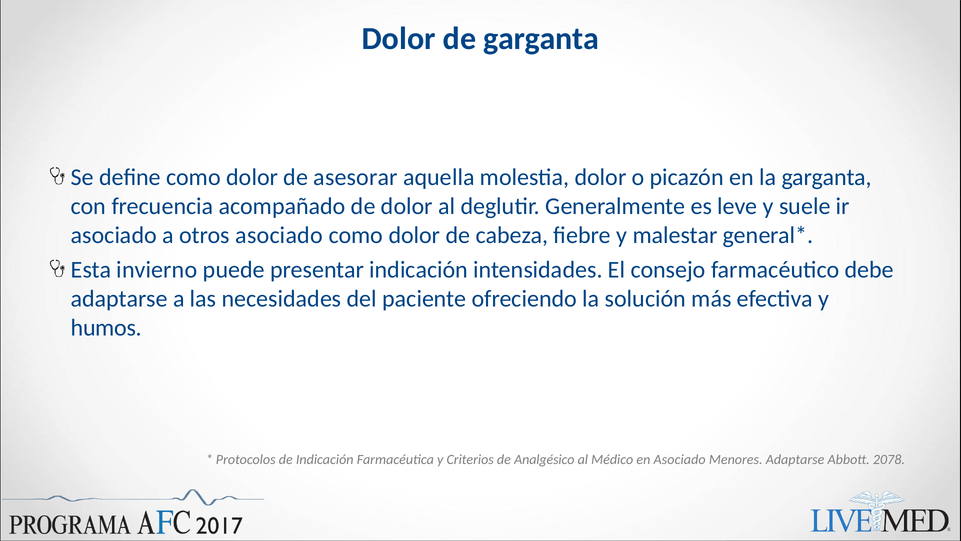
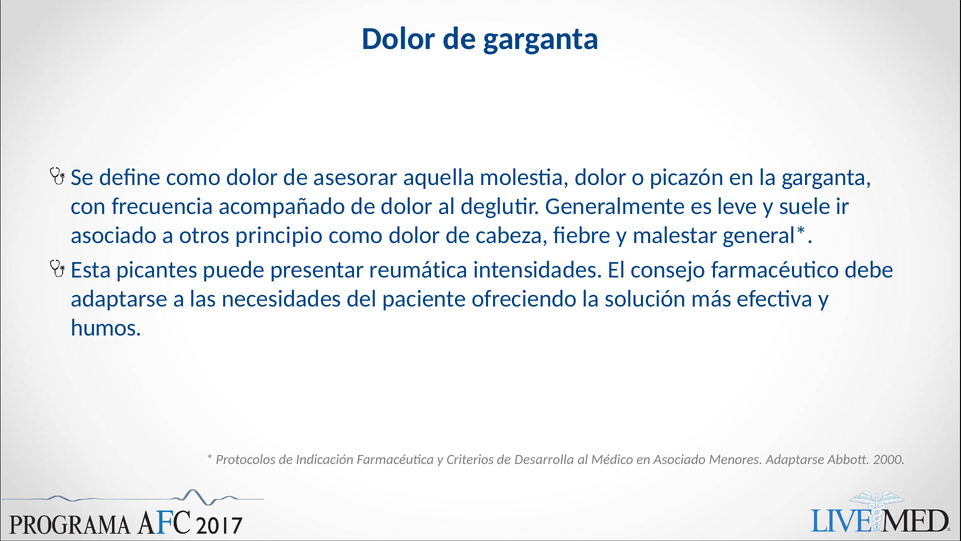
otros asociado: asociado -> principio
invierno: invierno -> picantes
presentar indicación: indicación -> reumática
Analgésico: Analgésico -> Desarrolla
2078: 2078 -> 2000
